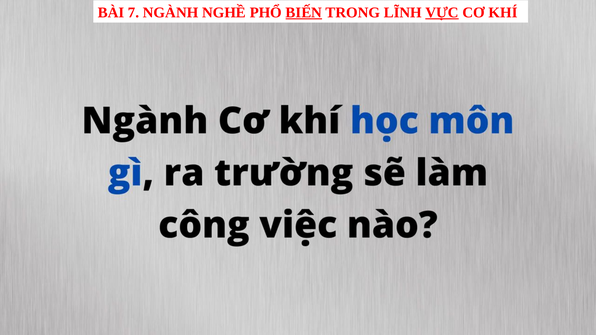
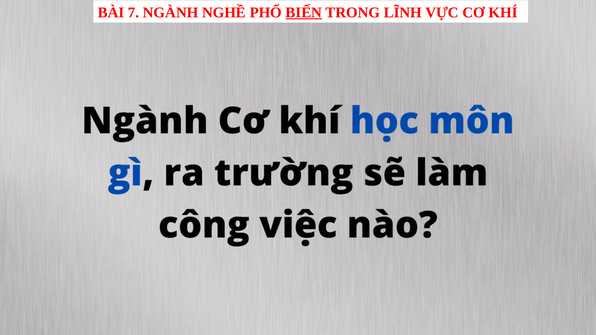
VỰC underline: present -> none
